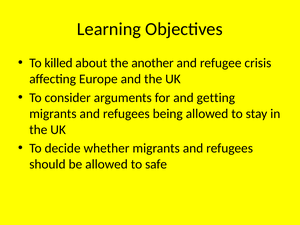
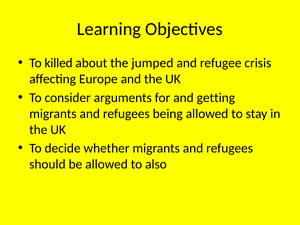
another: another -> jumped
safe: safe -> also
